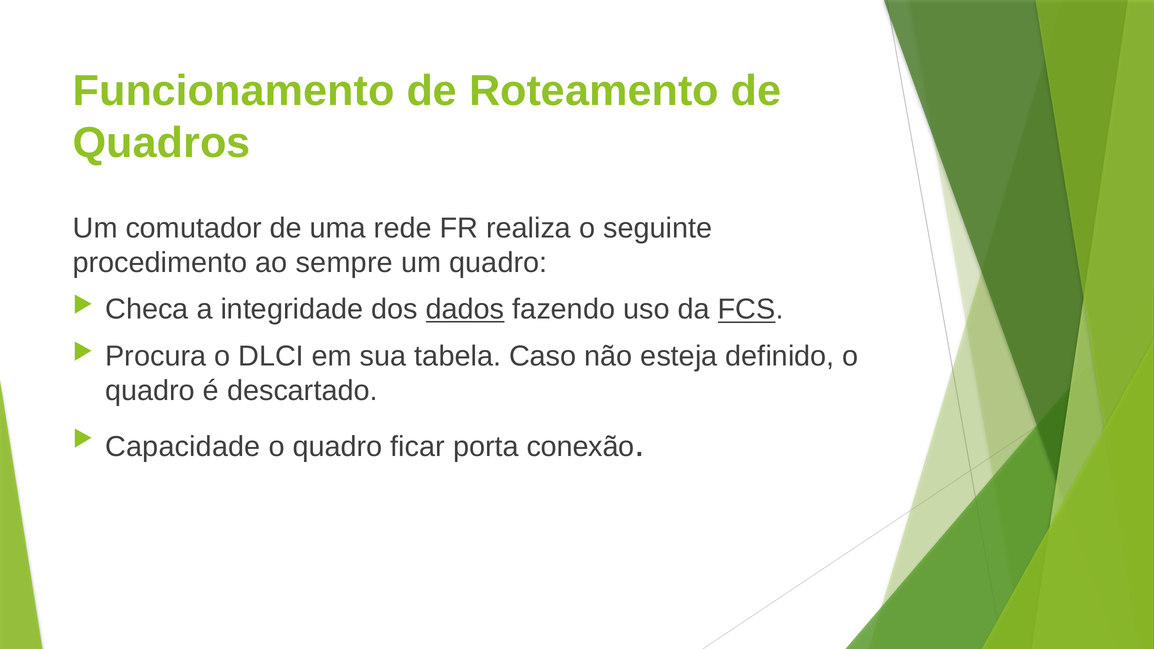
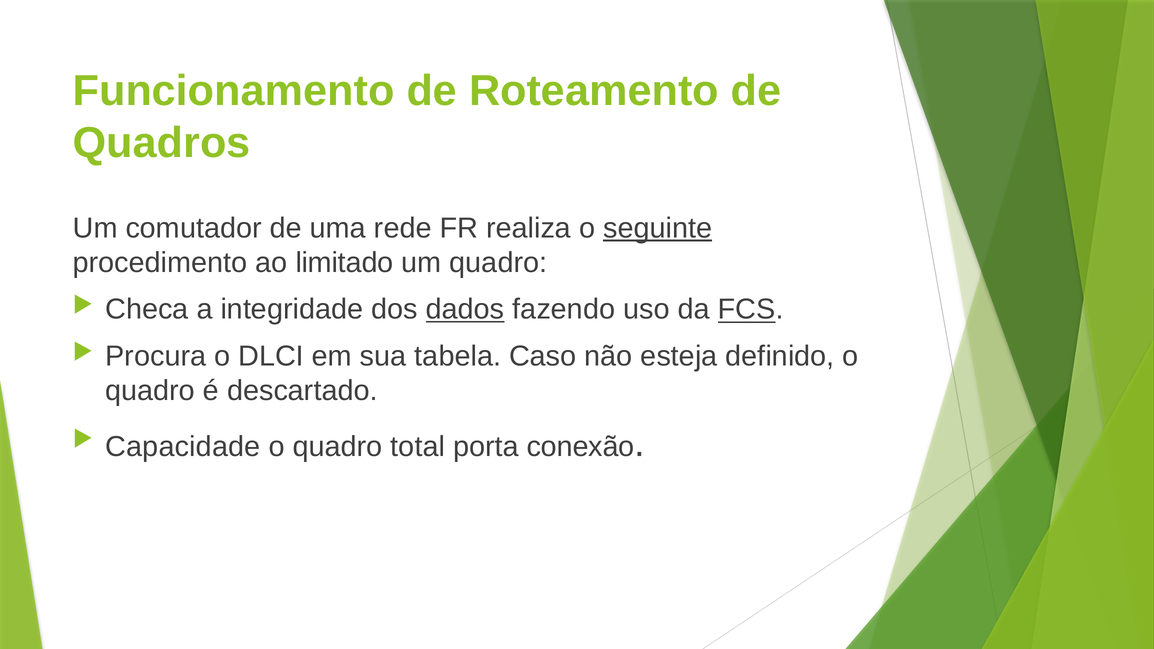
seguinte underline: none -> present
sempre: sempre -> limitado
ficar: ficar -> total
